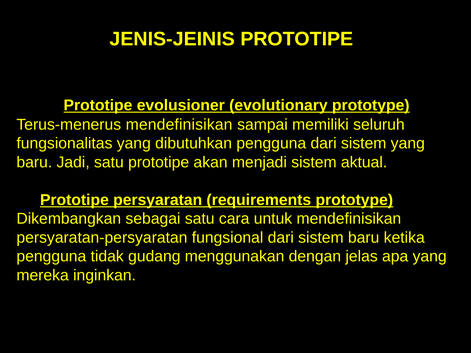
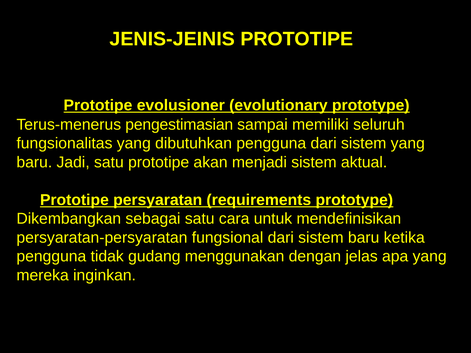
Terus-menerus mendefinisikan: mendefinisikan -> pengestimasian
